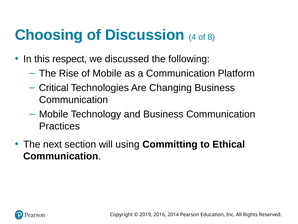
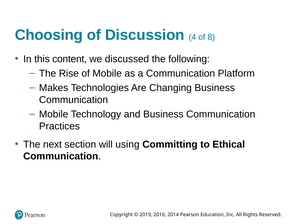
respect: respect -> content
Critical: Critical -> Makes
